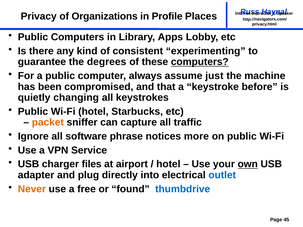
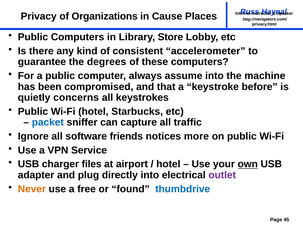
Profile: Profile -> Cause
Apps: Apps -> Store
experimenting: experimenting -> accelerometer
computers at (200, 62) underline: present -> none
assume just: just -> into
changing: changing -> concerns
packet colour: orange -> blue
phrase: phrase -> friends
outlet colour: blue -> purple
